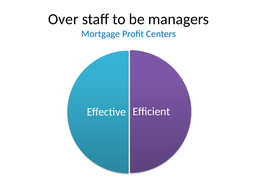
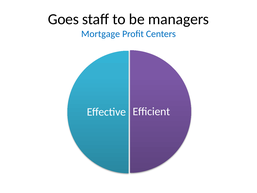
Over: Over -> Goes
